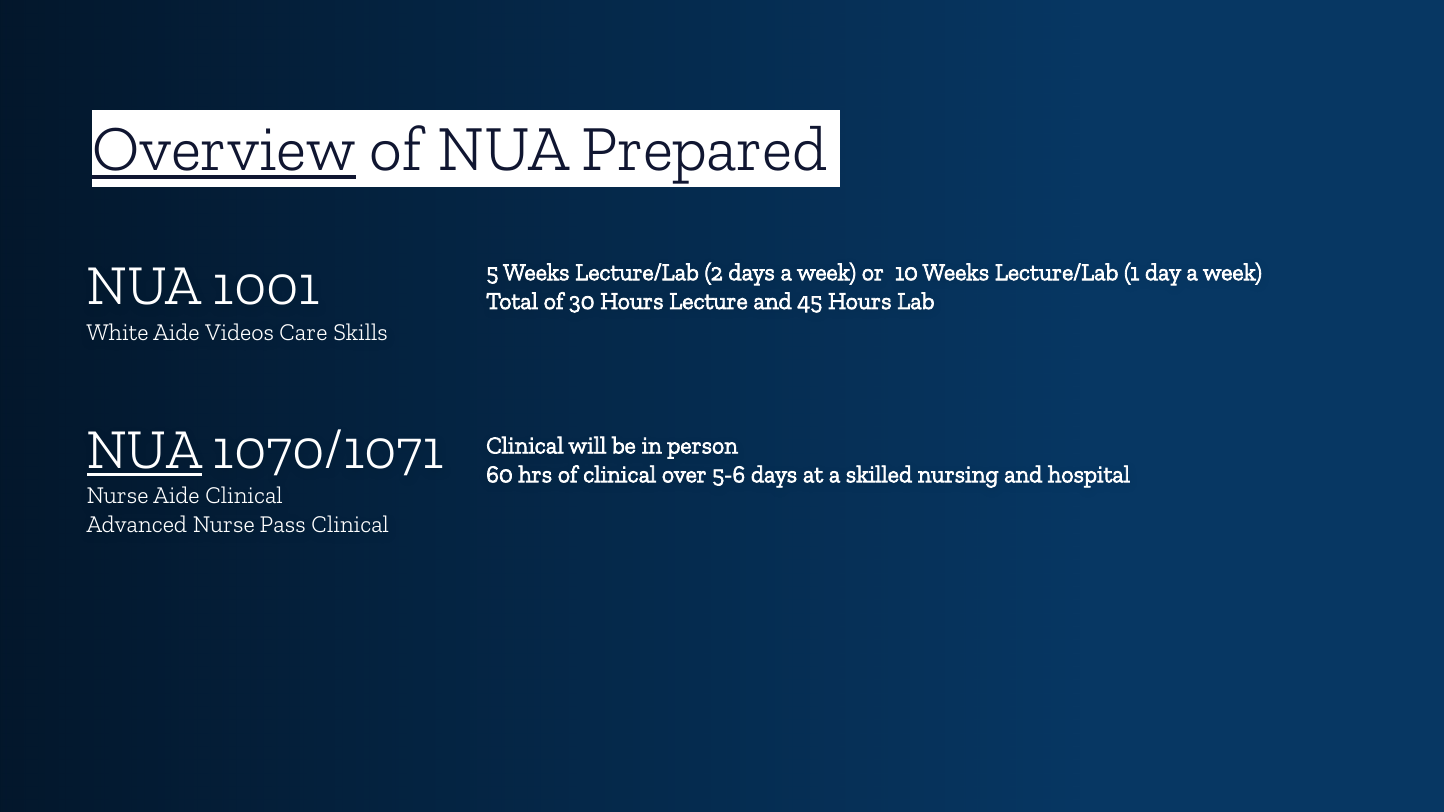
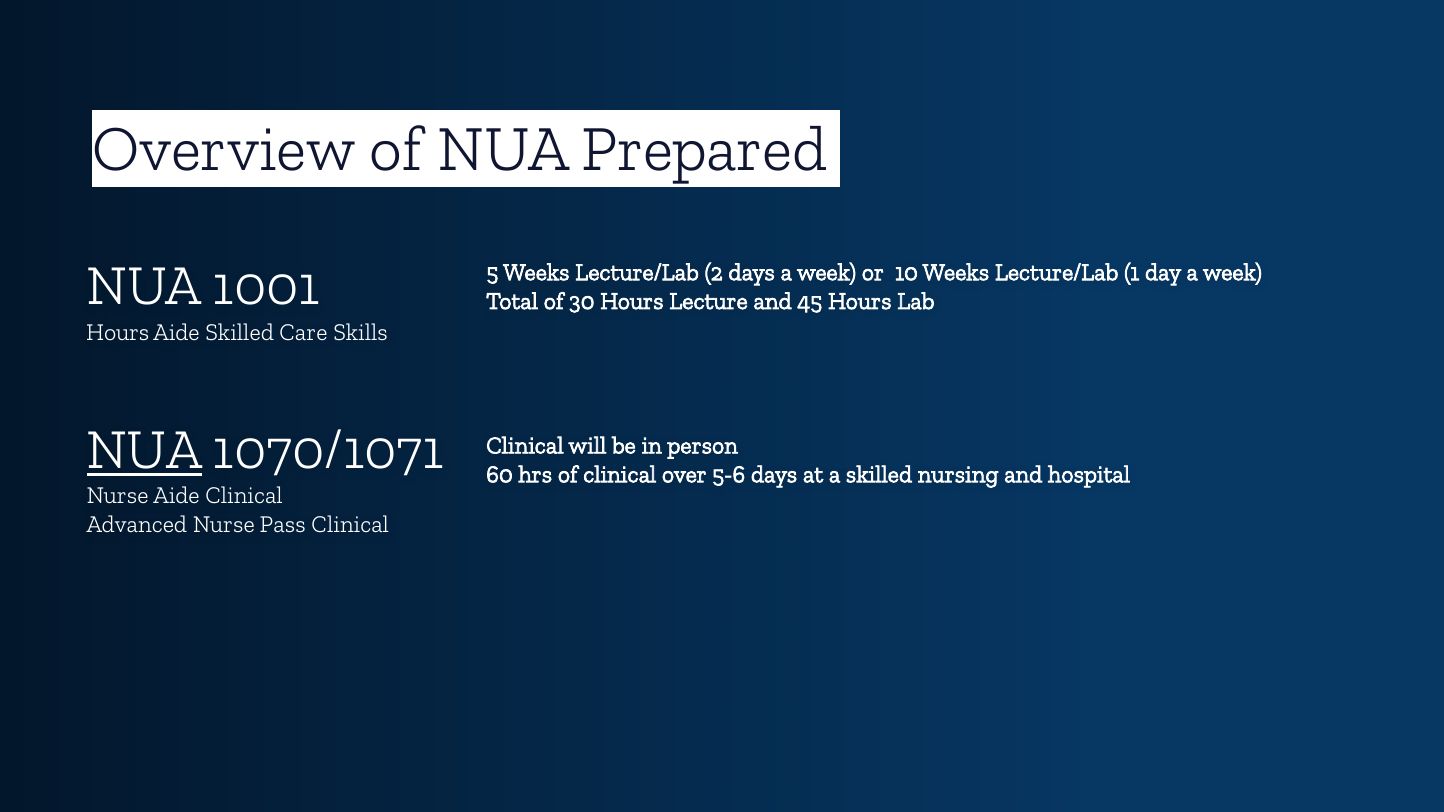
Overview underline: present -> none
White at (118, 332): White -> Hours
Aide Videos: Videos -> Skilled
